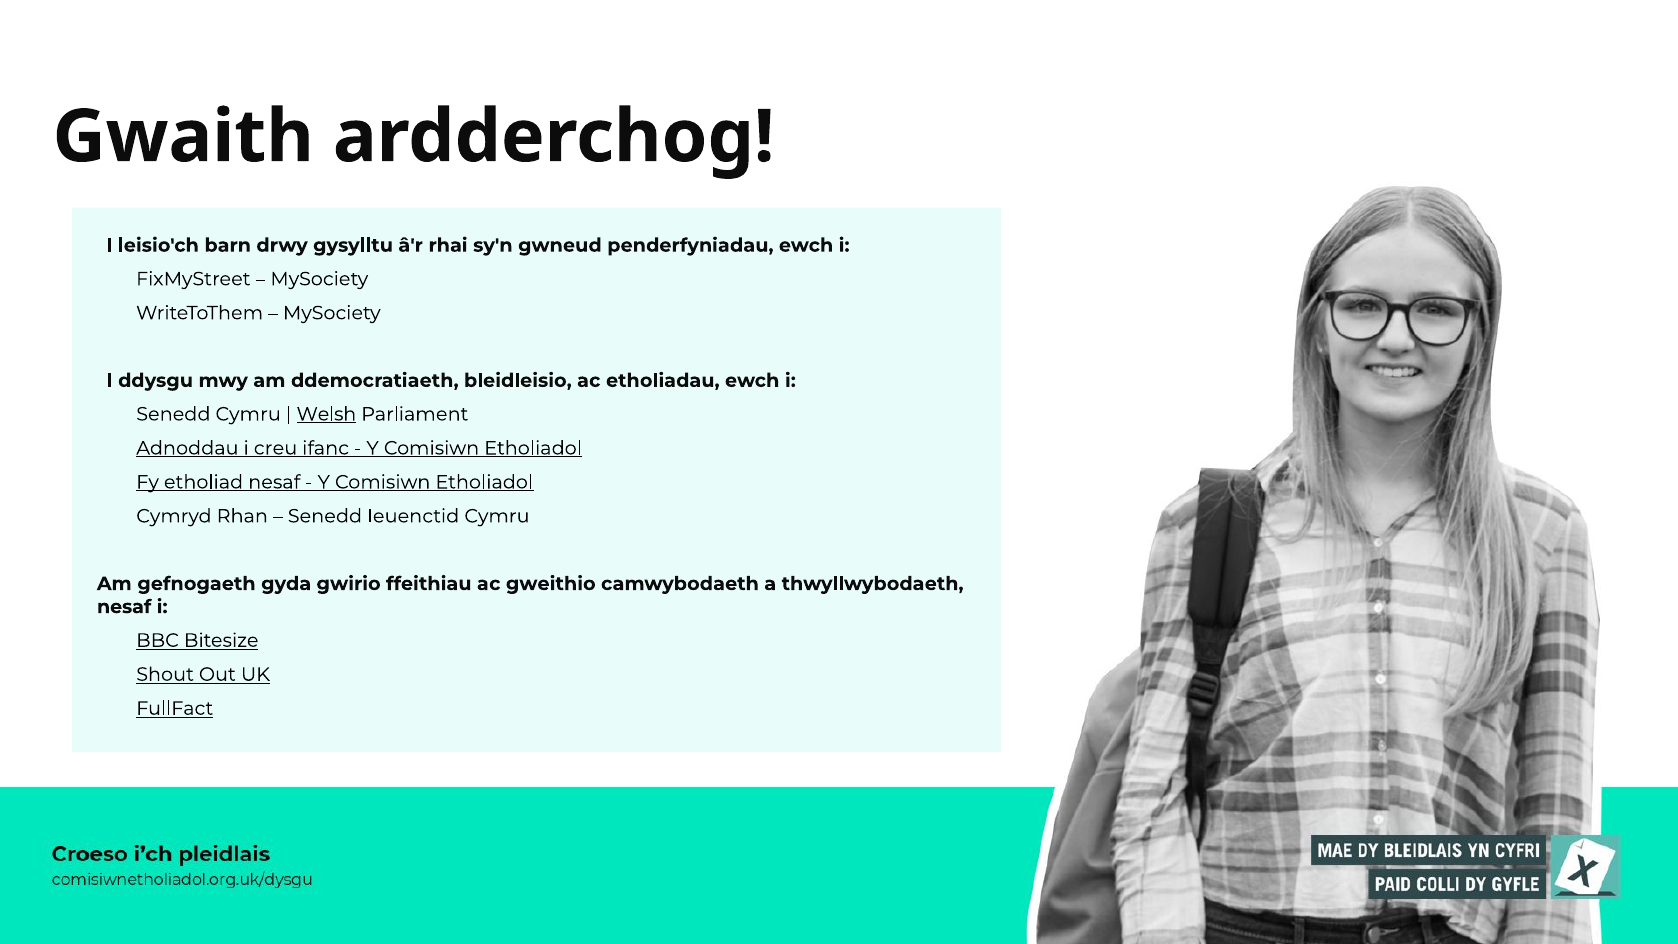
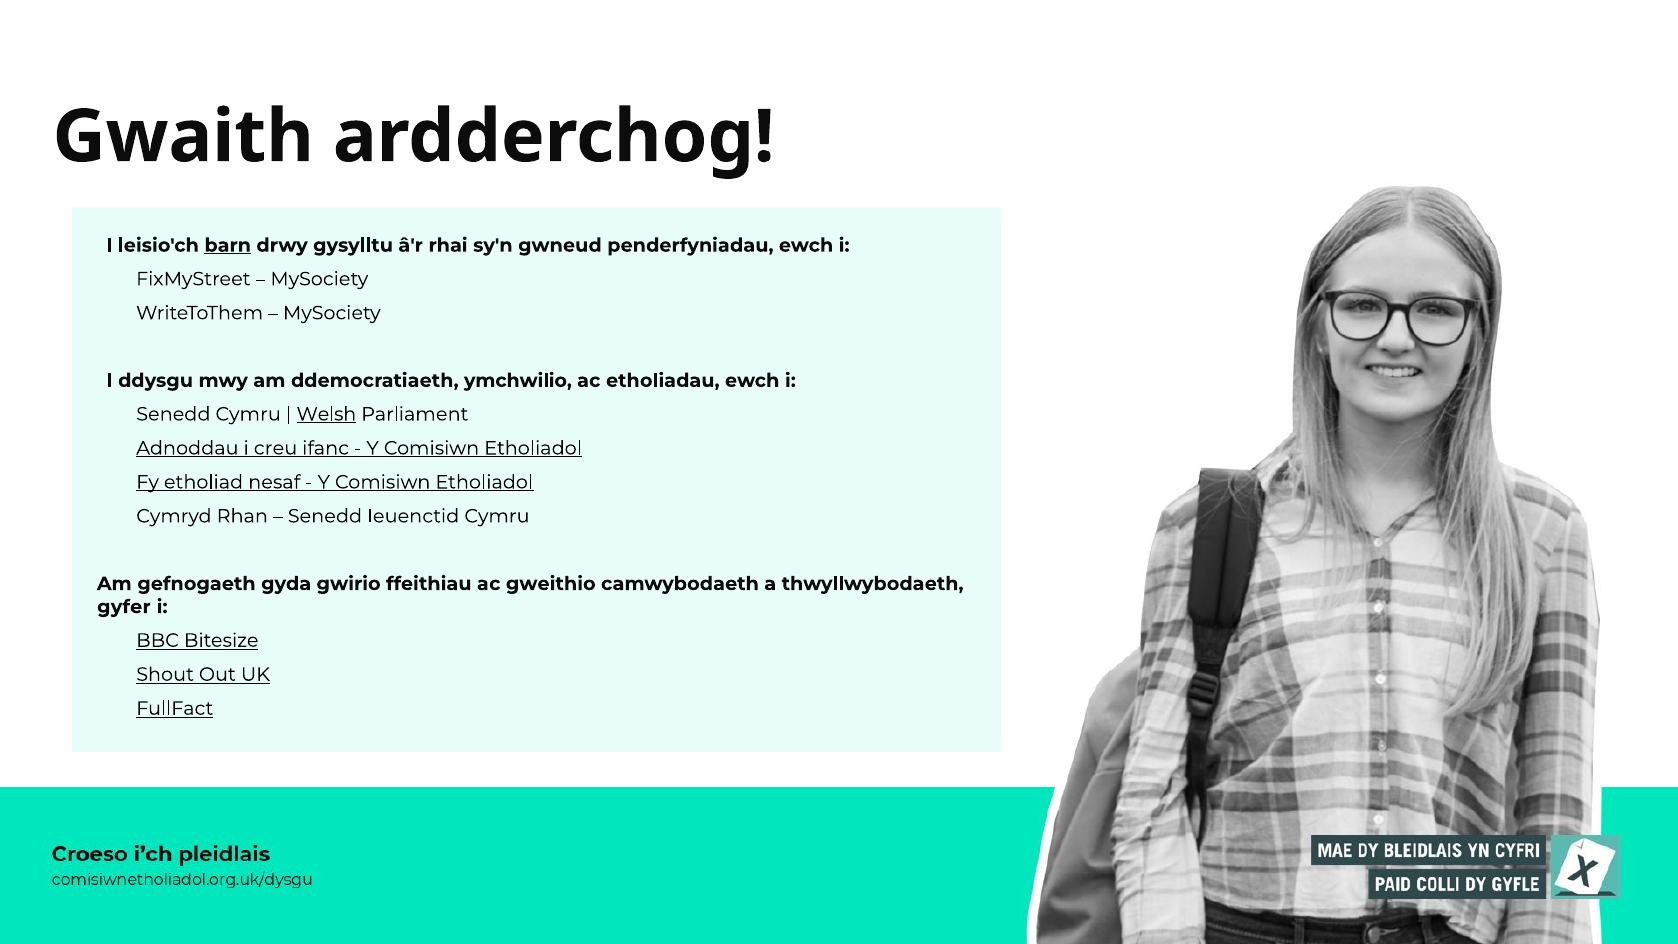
barn underline: none -> present
bleidleisio: bleidleisio -> ymchwilio
nesaf at (124, 607): nesaf -> gyfer
